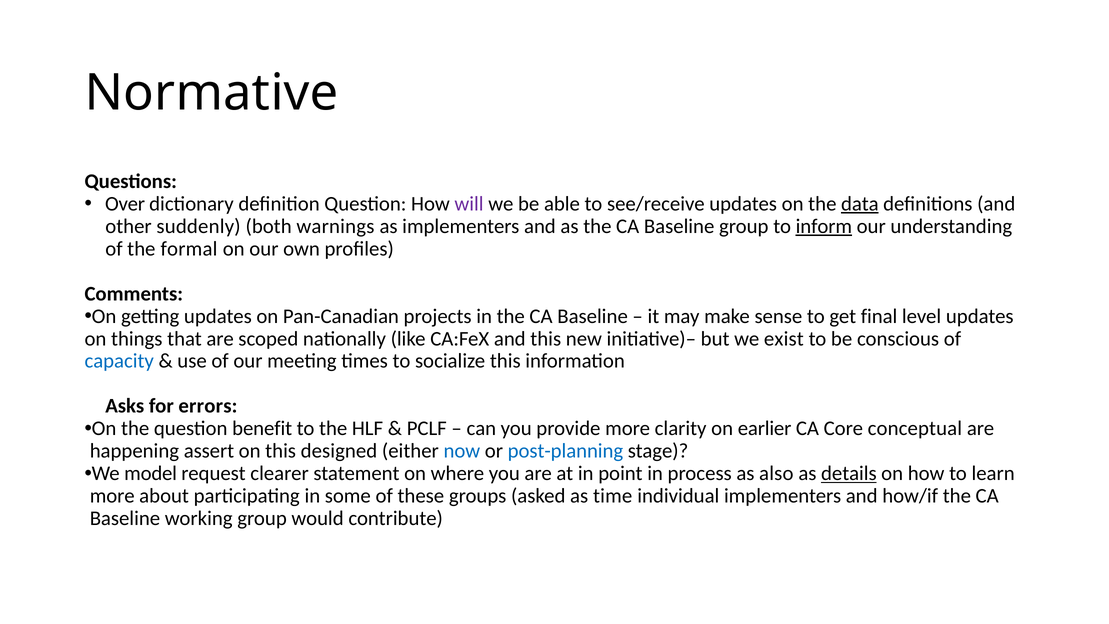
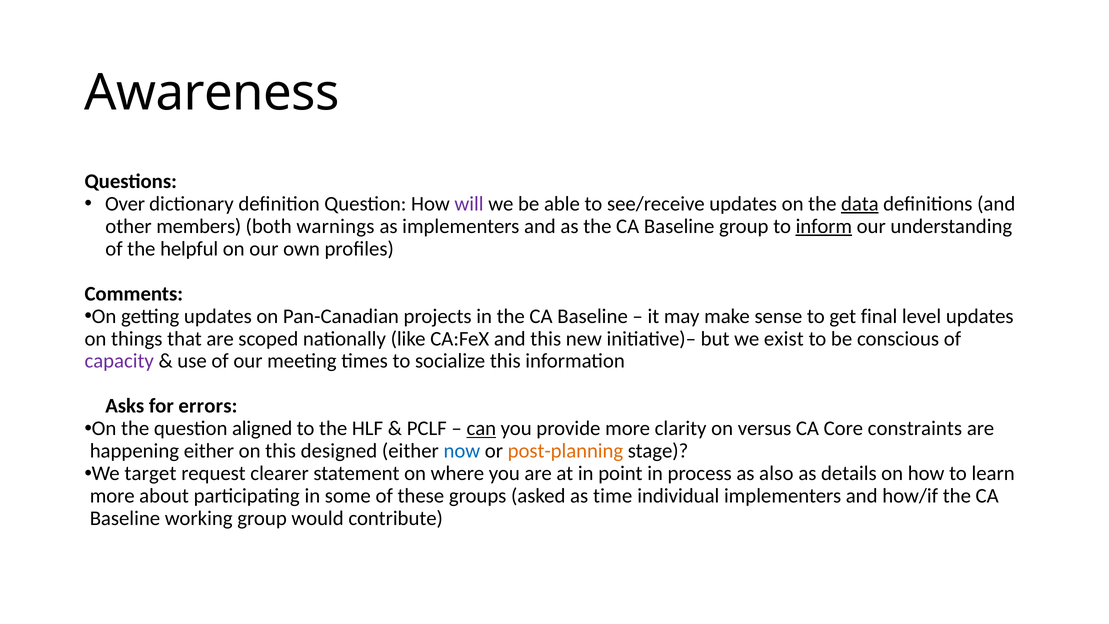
Normative: Normative -> Awareness
suddenly: suddenly -> members
formal: formal -> helpful
capacity colour: blue -> purple
benefit: benefit -> aligned
can underline: none -> present
earlier: earlier -> versus
conceptual: conceptual -> constraints
happening assert: assert -> either
post-planning colour: blue -> orange
model: model -> target
details underline: present -> none
